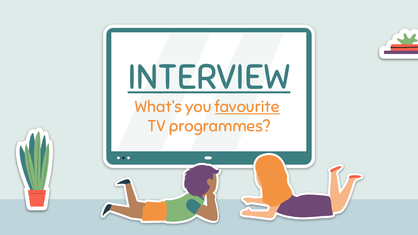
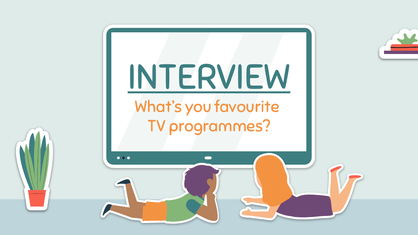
favourite underline: present -> none
